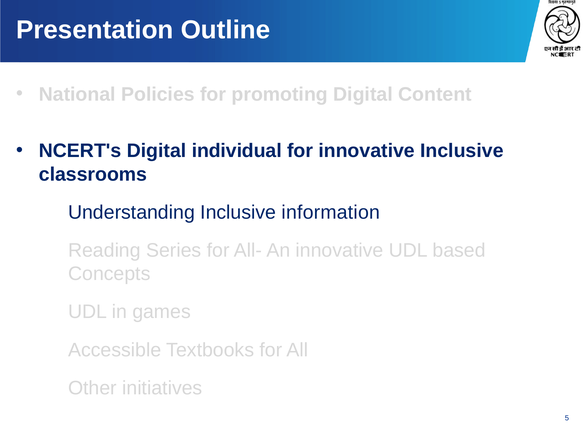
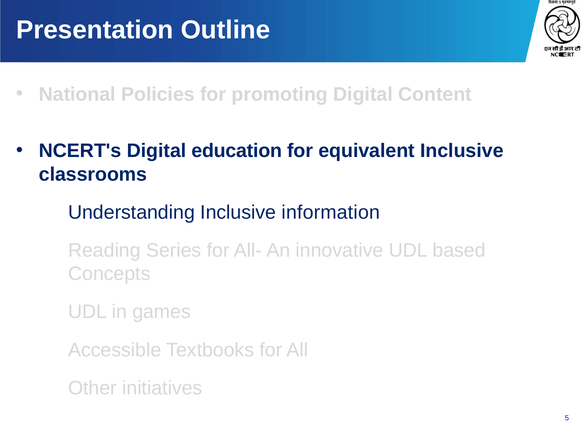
individual: individual -> education
for innovative: innovative -> equivalent
